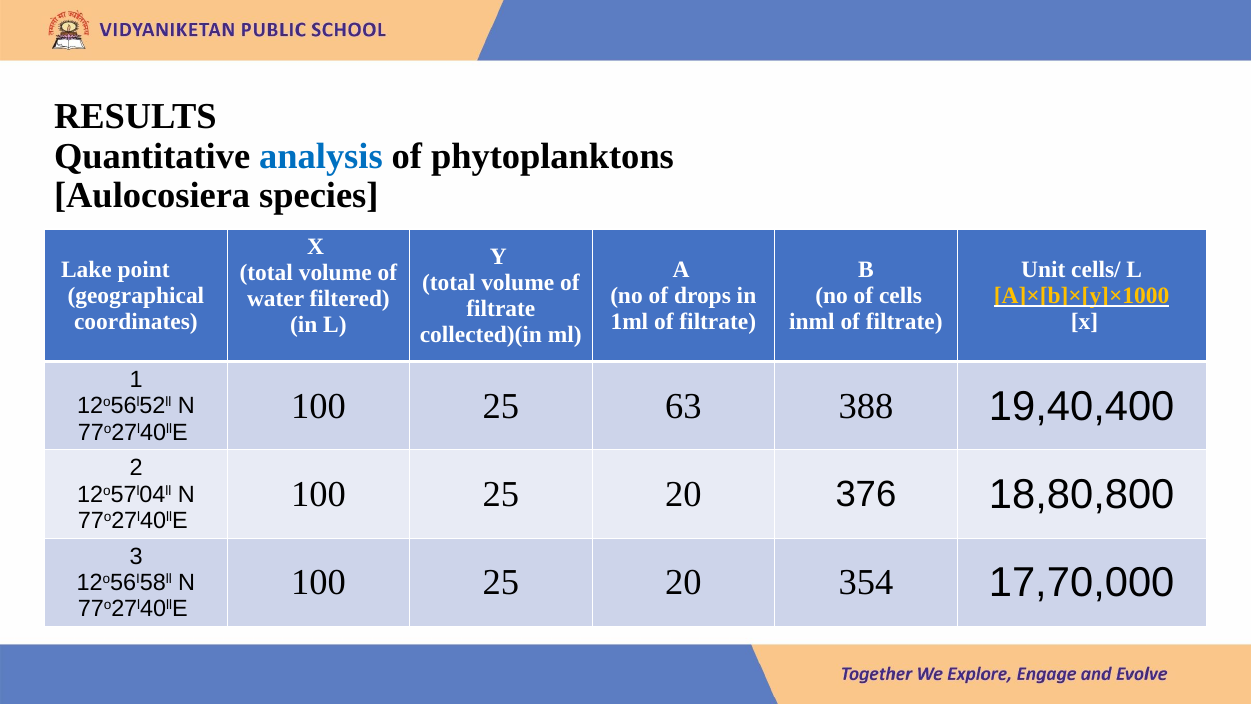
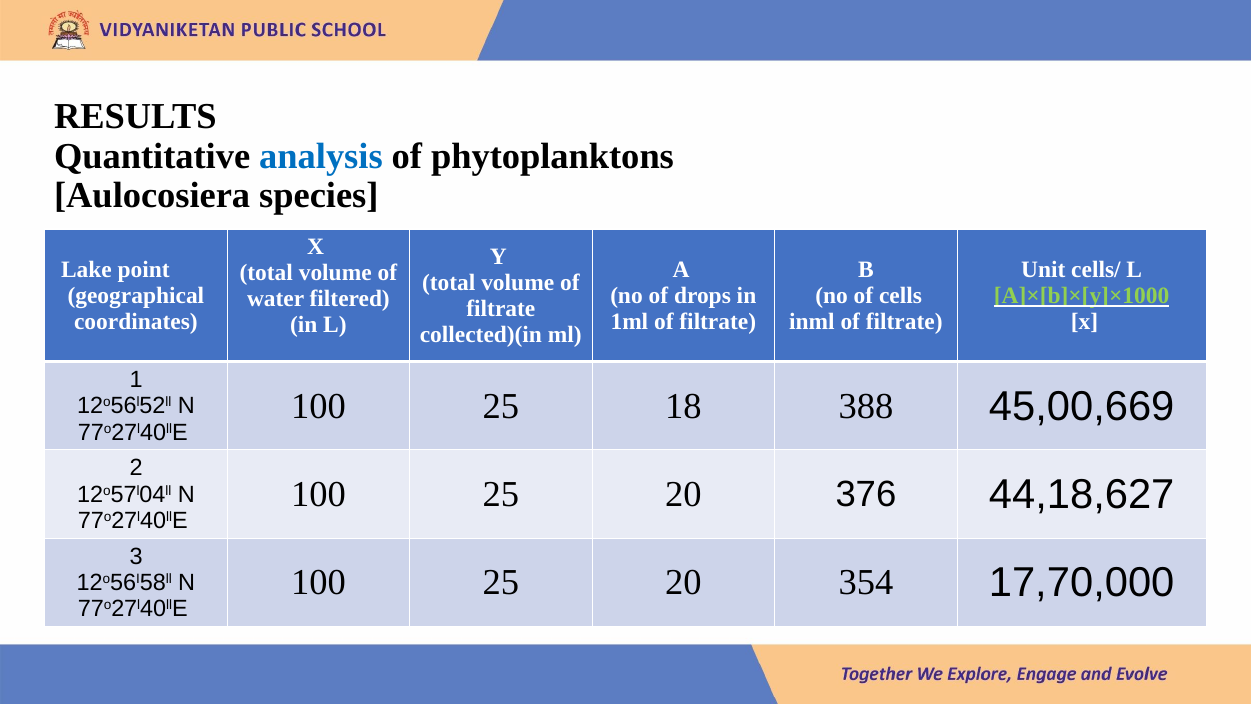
A]×[b]×[y]×1000 colour: yellow -> light green
63: 63 -> 18
19,40,400: 19,40,400 -> 45,00,669
18,80,800: 18,80,800 -> 44,18,627
